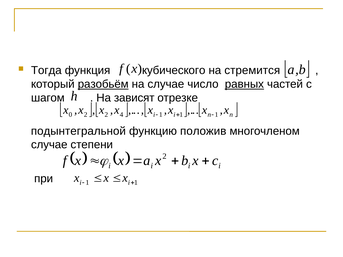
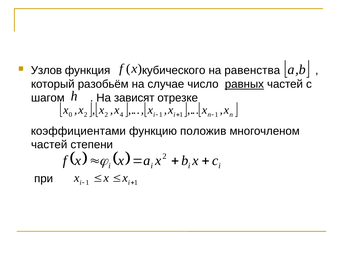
Тогда: Тогда -> Узлов
стремится: стремится -> равенства
разобьём underline: present -> none
подынтегральной: подынтегральной -> коэффициентами
случае at (49, 145): случае -> частей
